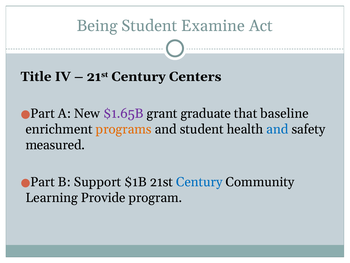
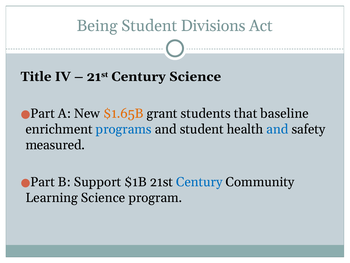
Examine: Examine -> Divisions
Century Centers: Centers -> Science
$1.65B colour: purple -> orange
graduate: graduate -> students
programs colour: orange -> blue
Learning Provide: Provide -> Science
